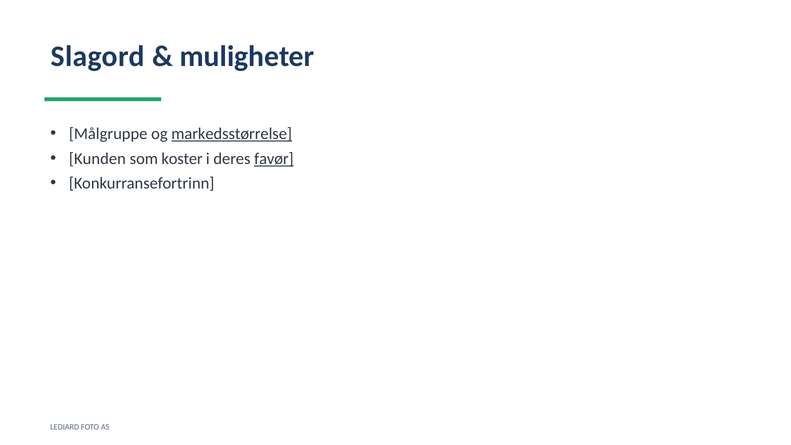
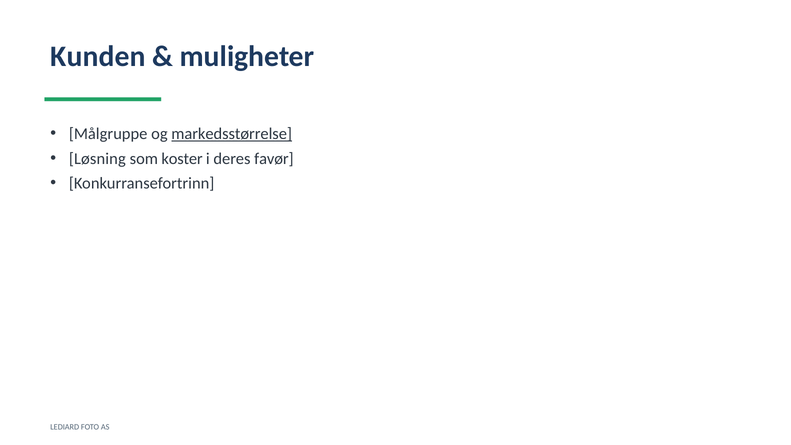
Slagord: Slagord -> Kunden
Kunden: Kunden -> Løsning
favør underline: present -> none
